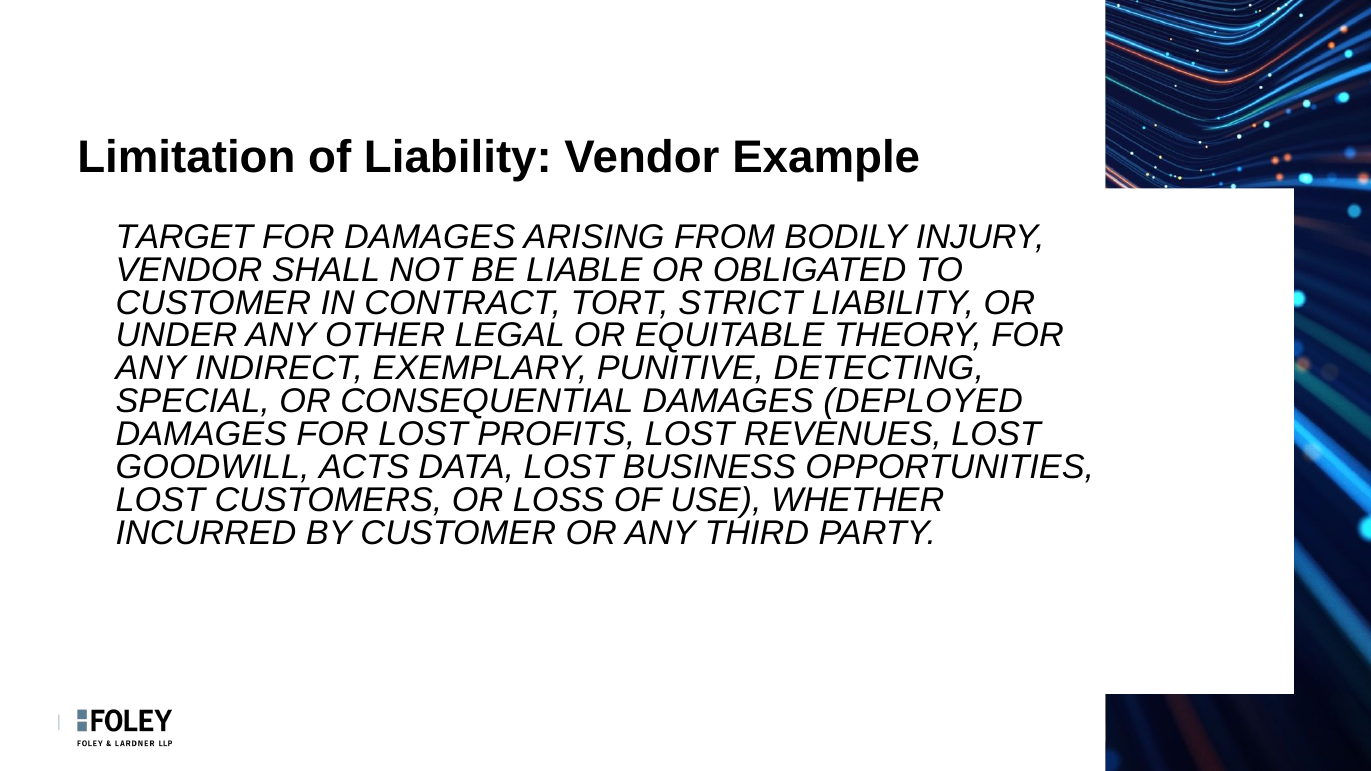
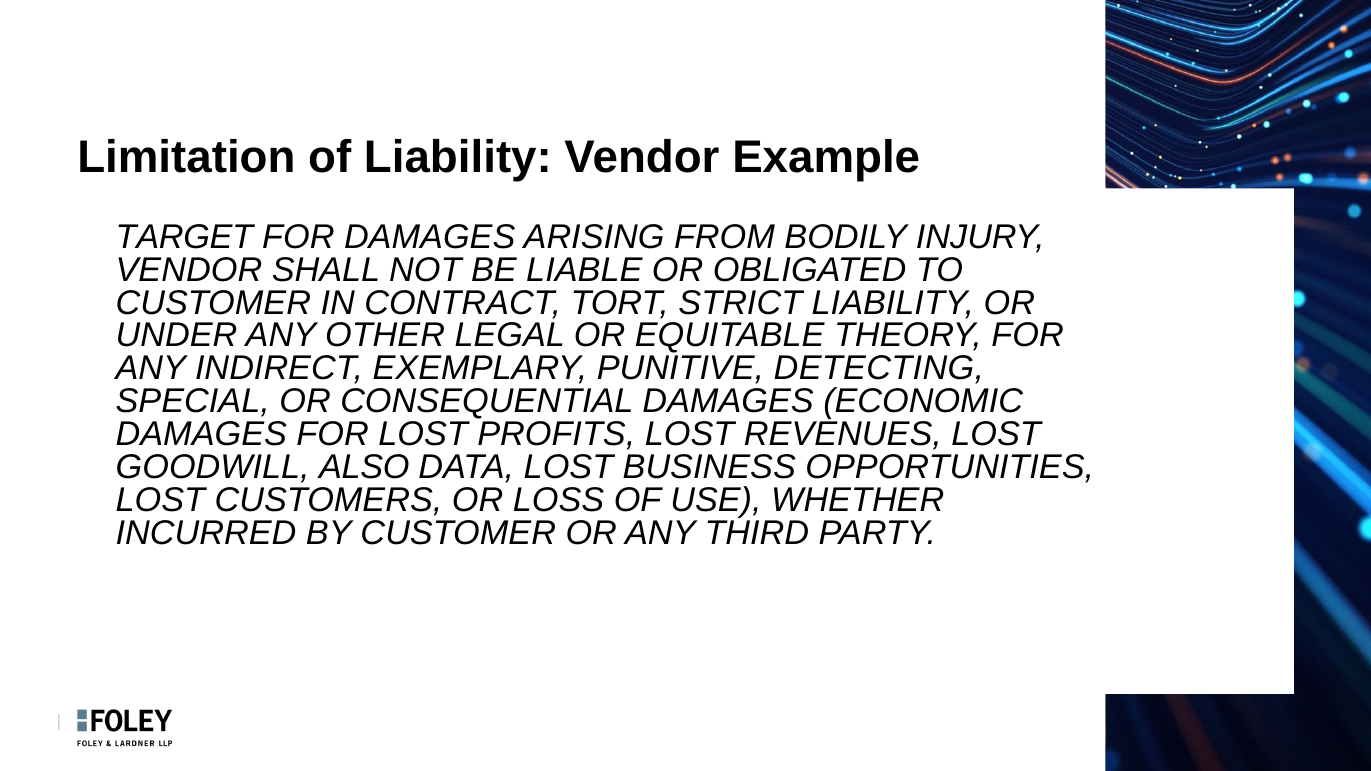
DEPLOYED: DEPLOYED -> ECONOMIC
ACTS: ACTS -> ALSO
